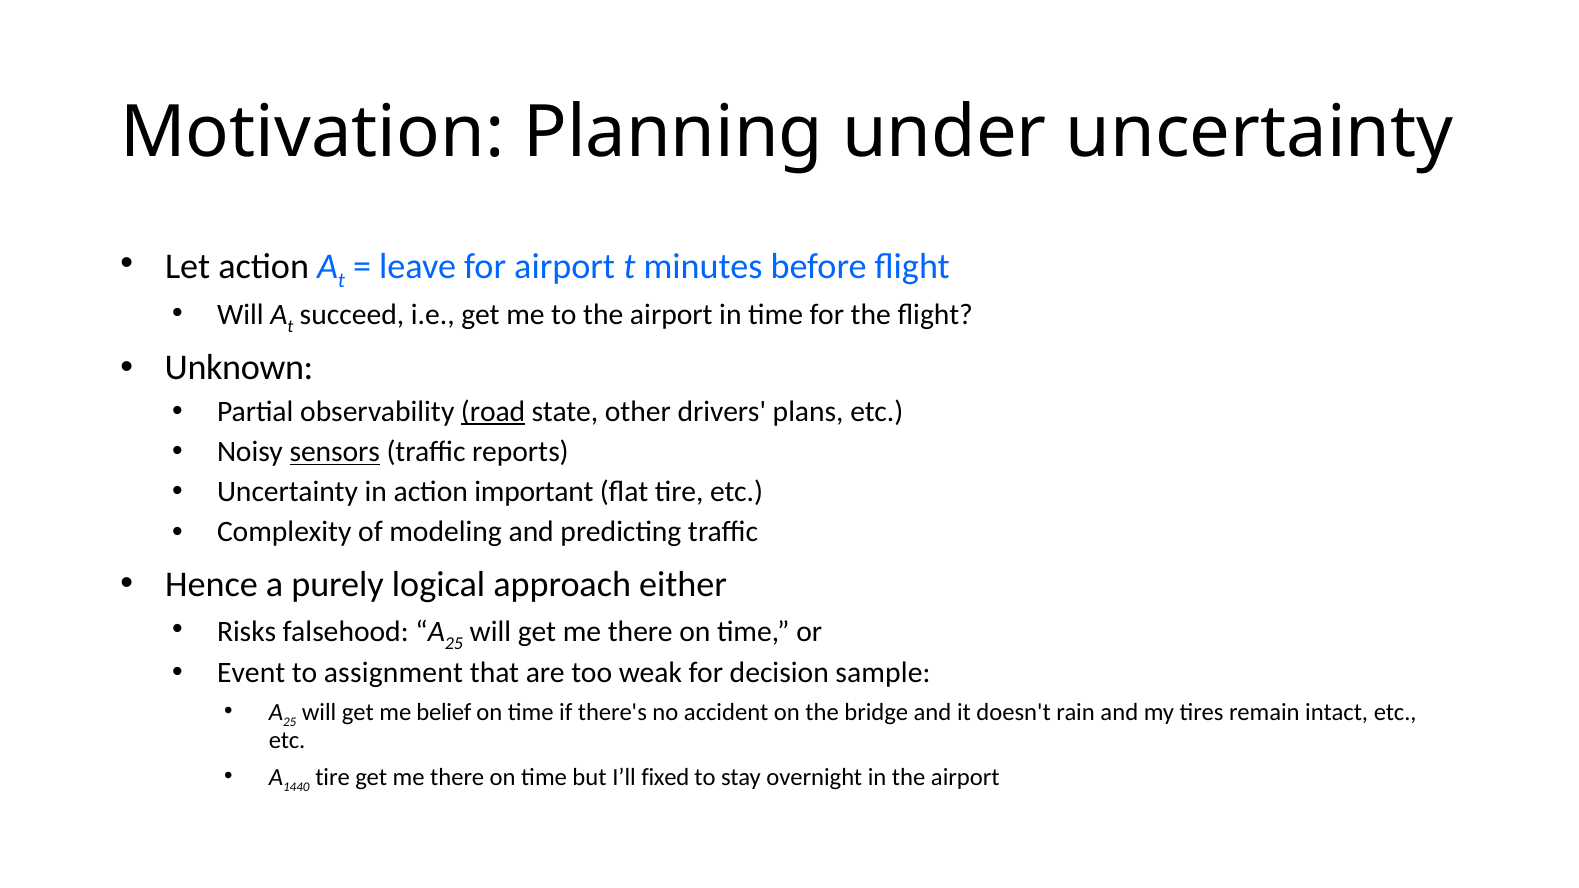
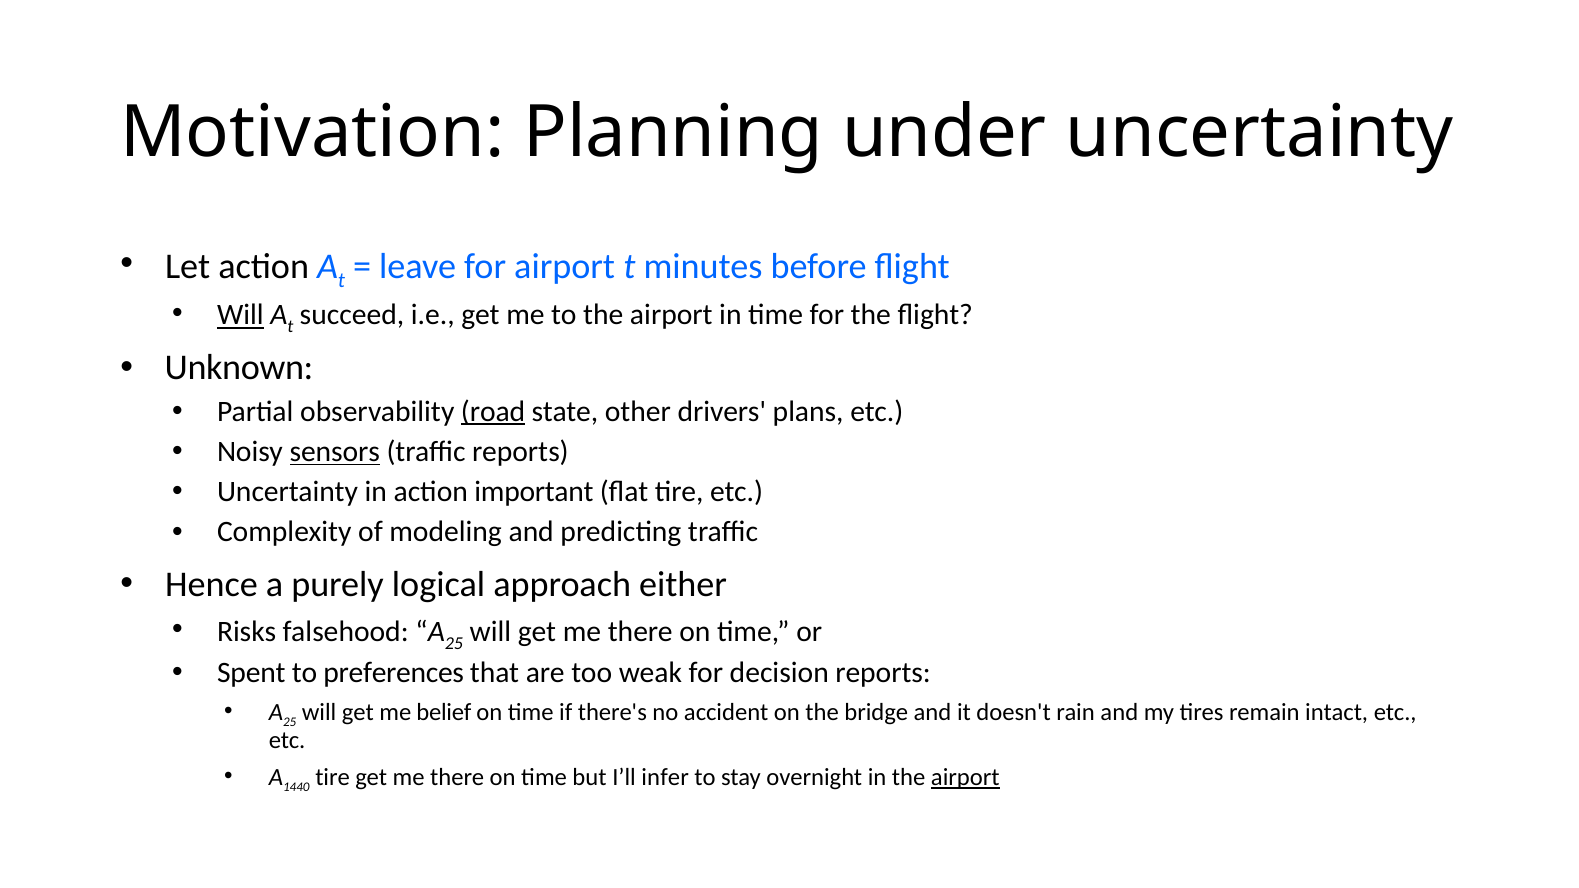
Will at (240, 315) underline: none -> present
Event: Event -> Spent
assignment: assignment -> preferences
decision sample: sample -> reports
fixed: fixed -> infer
airport at (965, 777) underline: none -> present
